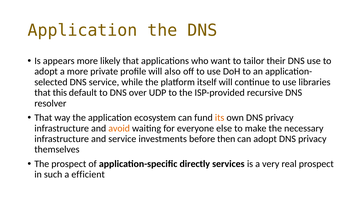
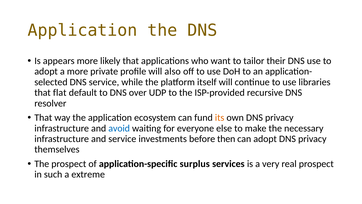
this: this -> flat
avoid colour: orange -> blue
directly: directly -> surplus
efficient: efficient -> extreme
